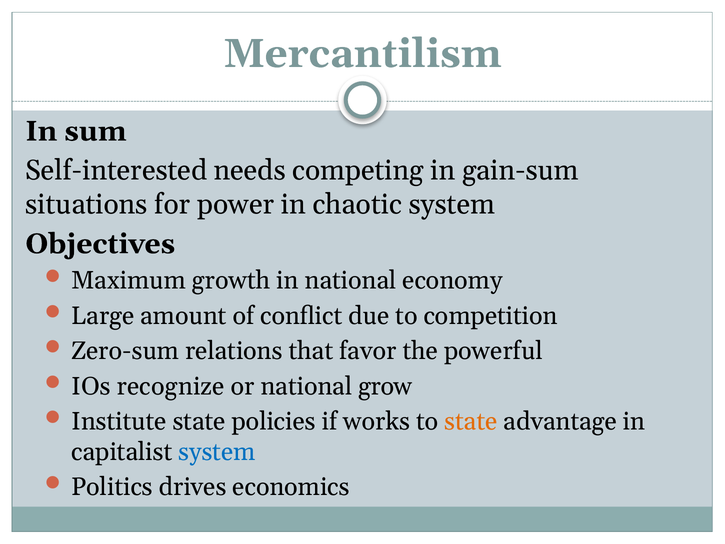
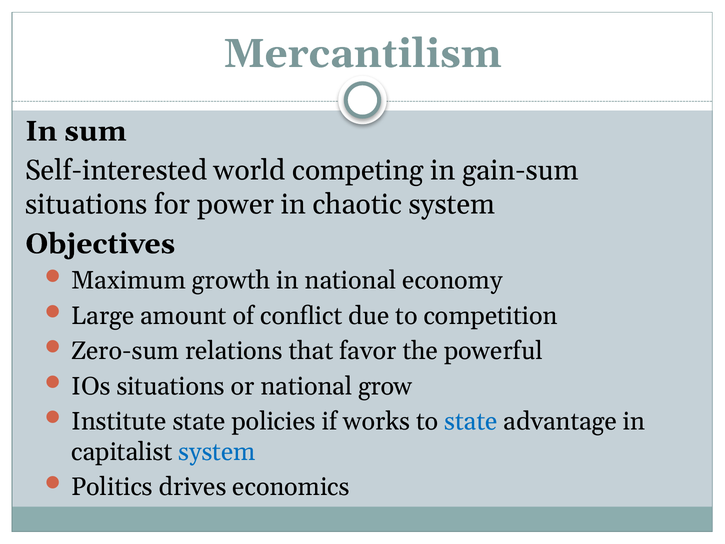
needs: needs -> world
IOs recognize: recognize -> situations
state at (471, 421) colour: orange -> blue
